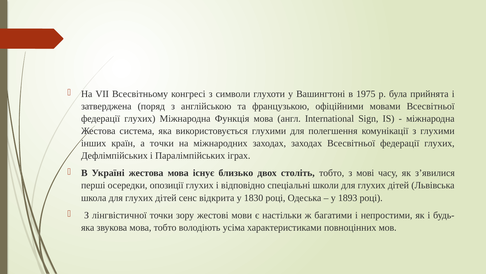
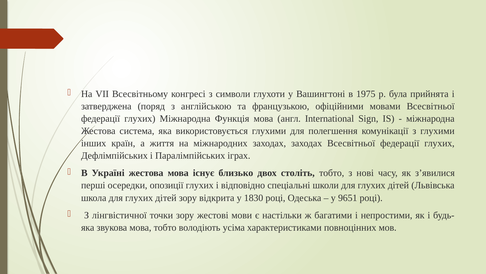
а точки: точки -> життя
мові: мові -> нові
дітей сенс: сенс -> зору
1893: 1893 -> 9651
